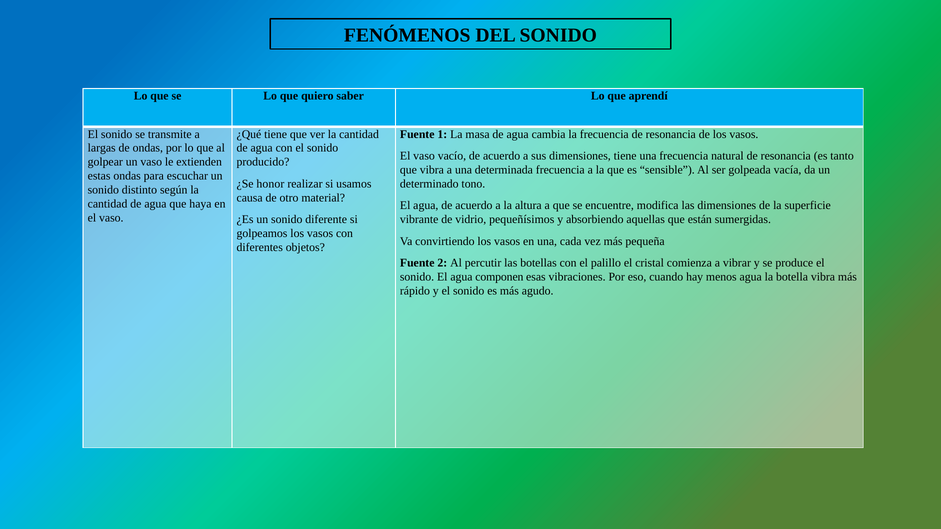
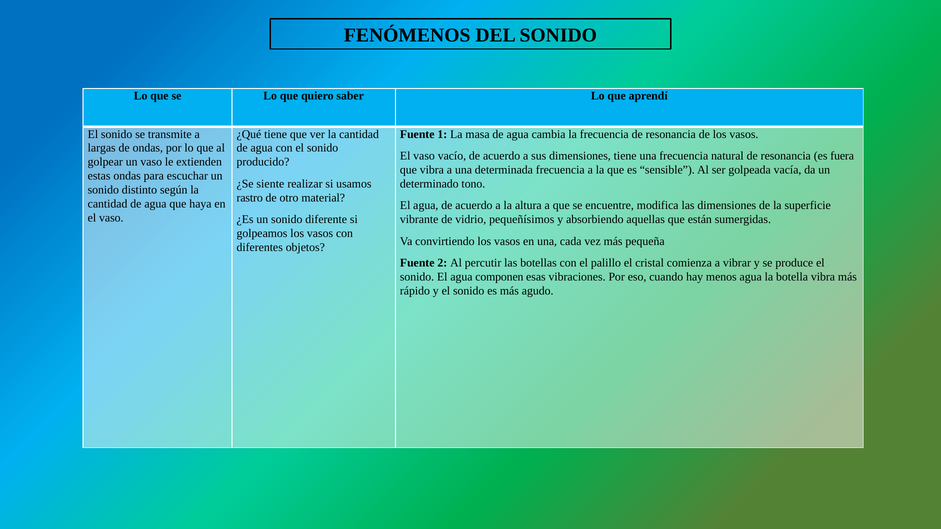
tanto: tanto -> fuera
honor: honor -> siente
causa: causa -> rastro
